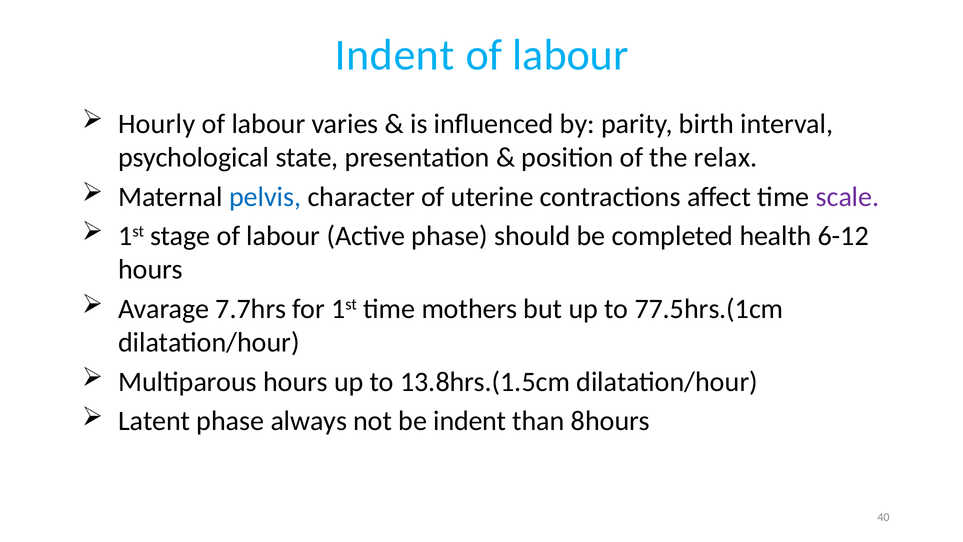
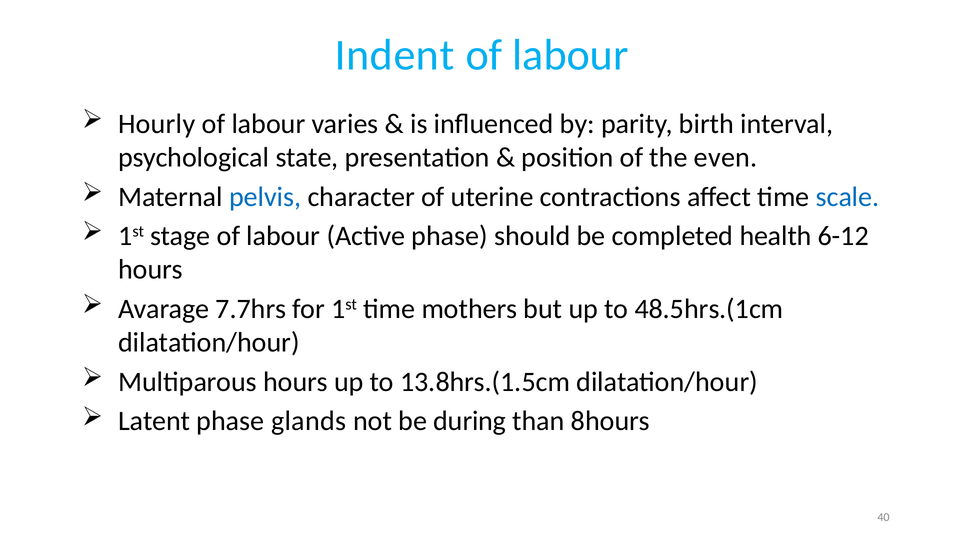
relax: relax -> even
scale colour: purple -> blue
77.5hrs.(1cm: 77.5hrs.(1cm -> 48.5hrs.(1cm
always: always -> glands
be indent: indent -> during
